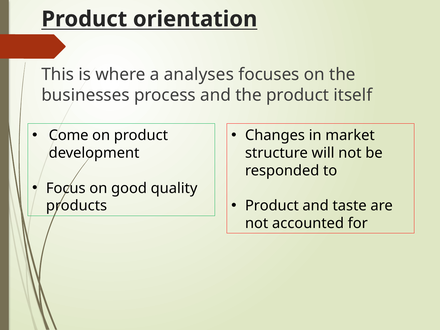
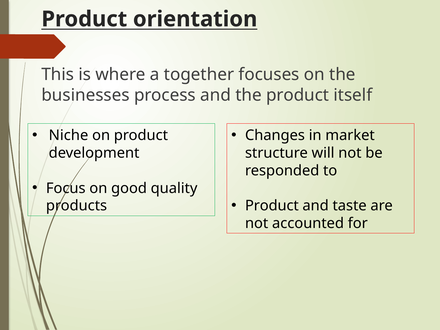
analyses: analyses -> together
Come: Come -> Niche
